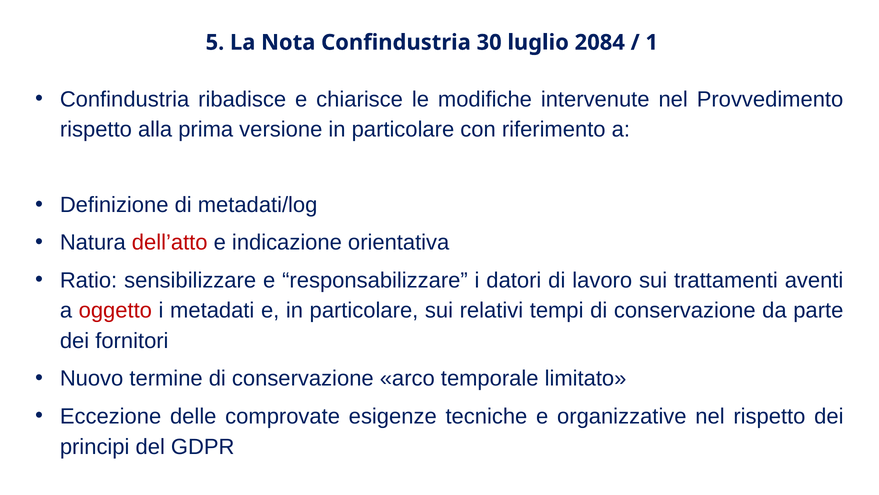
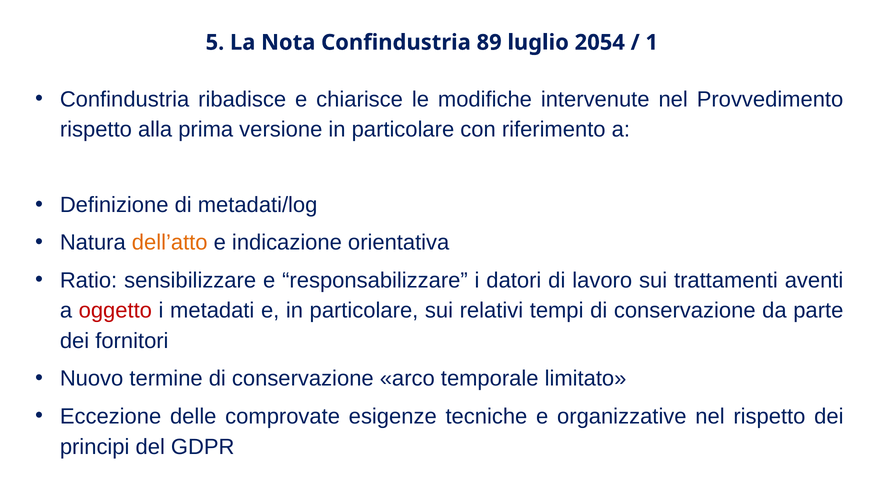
30: 30 -> 89
2084: 2084 -> 2054
dell’atto colour: red -> orange
